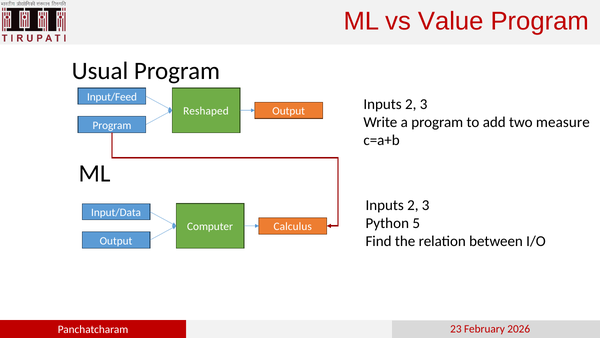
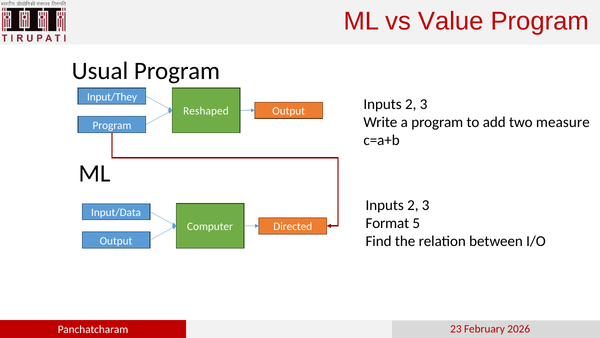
Input/Feed: Input/Feed -> Input/They
Python: Python -> Format
Calculus: Calculus -> Directed
